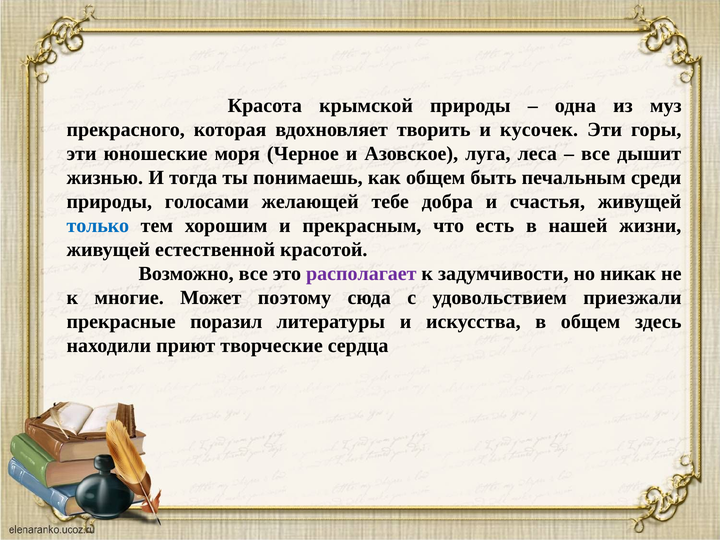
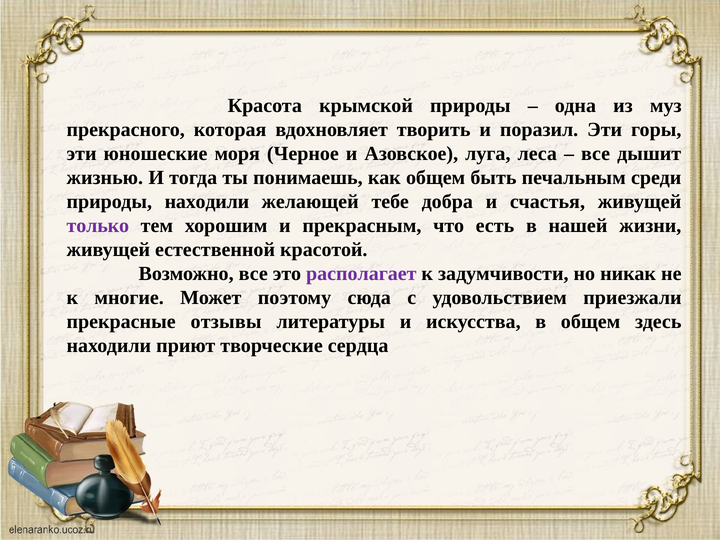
кусочек: кусочек -> поразил
природы голосами: голосами -> находили
только colour: blue -> purple
поразил: поразил -> отзывы
